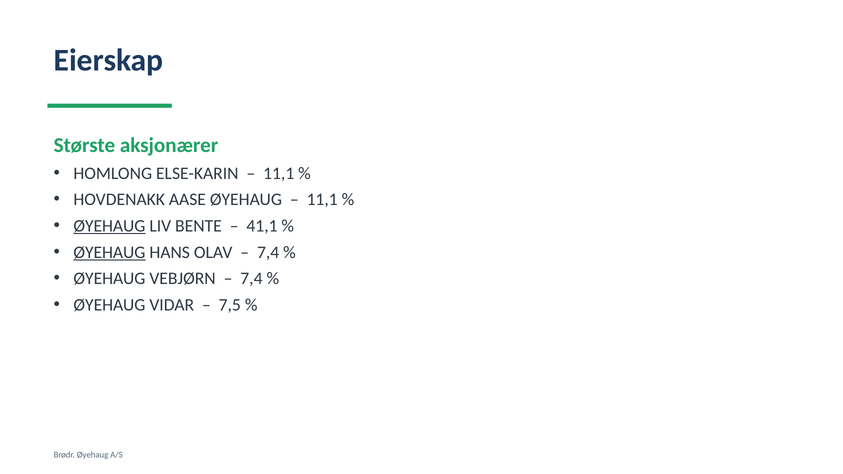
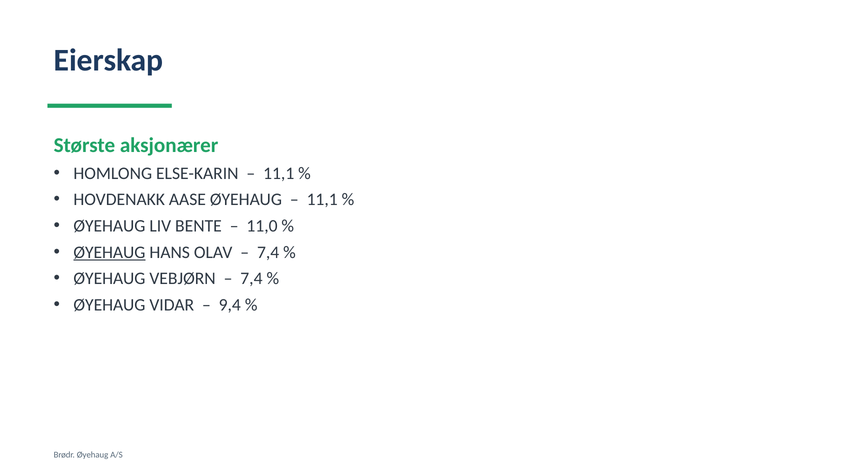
ØYEHAUG at (109, 226) underline: present -> none
41,1: 41,1 -> 11,0
7,5: 7,5 -> 9,4
